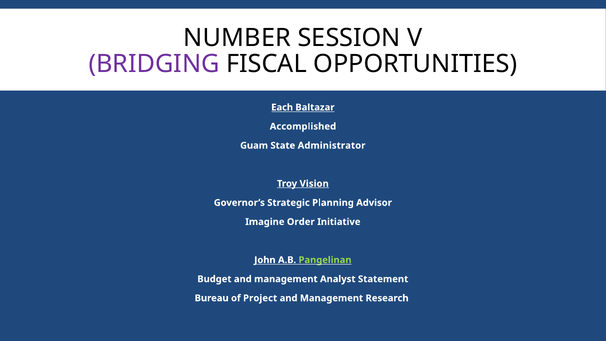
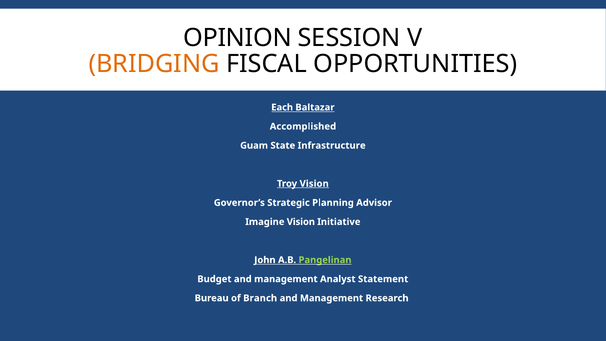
NUMBER: NUMBER -> OPINION
BRIDGING colour: purple -> orange
Administrator: Administrator -> Infrastructure
Imagine Order: Order -> Vision
Project: Project -> Branch
